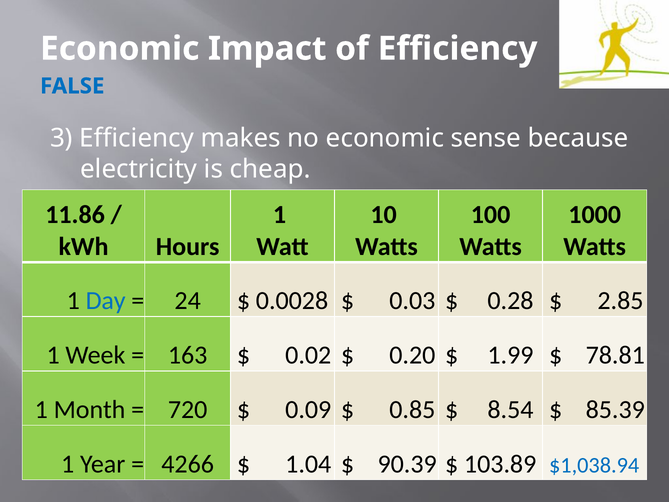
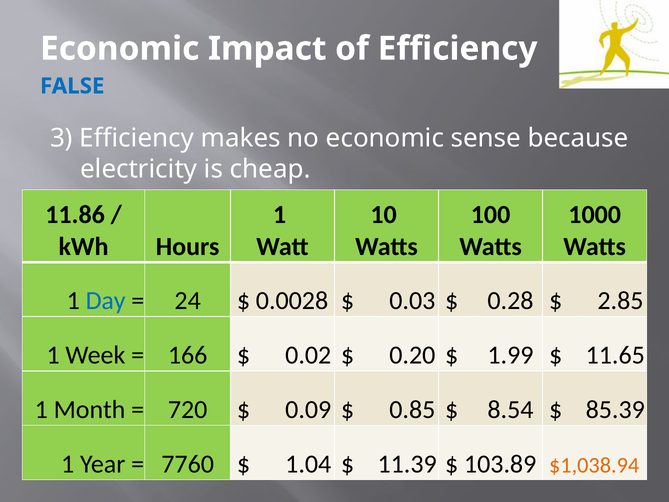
163: 163 -> 166
78.81: 78.81 -> 11.65
4266: 4266 -> 7760
90.39: 90.39 -> 11.39
$1,038.94 colour: blue -> orange
